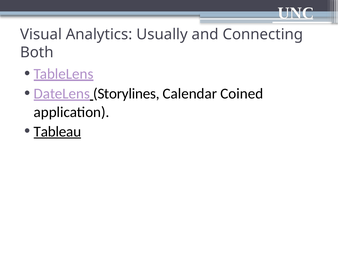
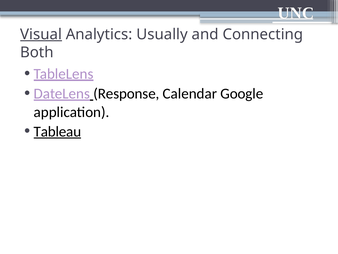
Visual underline: none -> present
Storylines: Storylines -> Response
Coined: Coined -> Google
